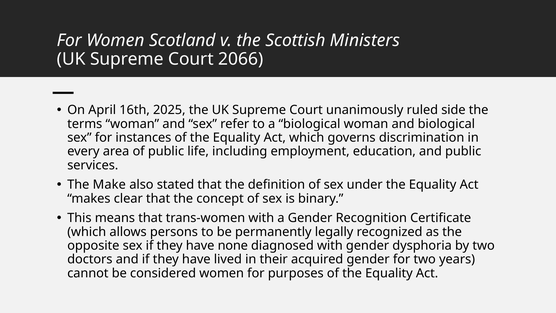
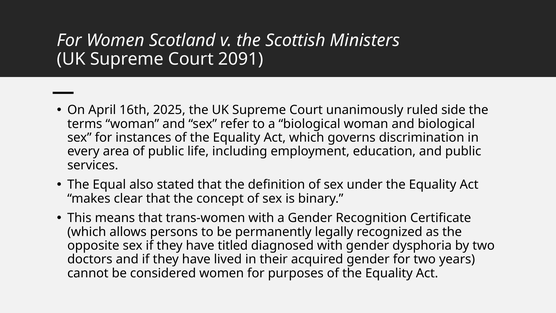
2066: 2066 -> 2091
Make: Make -> Equal
none: none -> titled
